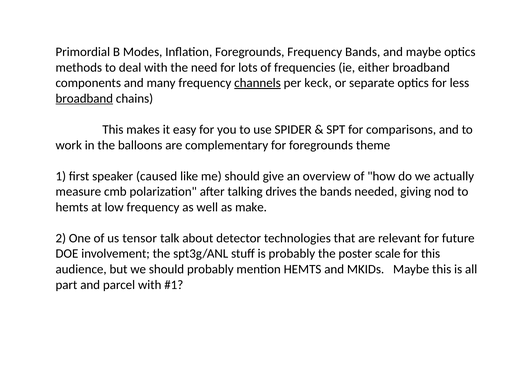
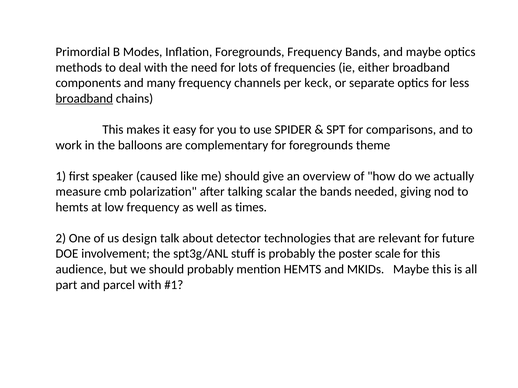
channels underline: present -> none
drives: drives -> scalar
make: make -> times
tensor: tensor -> design
